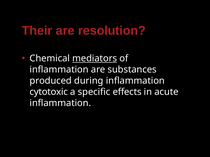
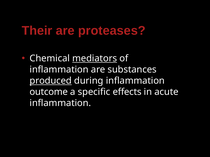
resolution: resolution -> proteases
produced underline: none -> present
cytotoxic: cytotoxic -> outcome
